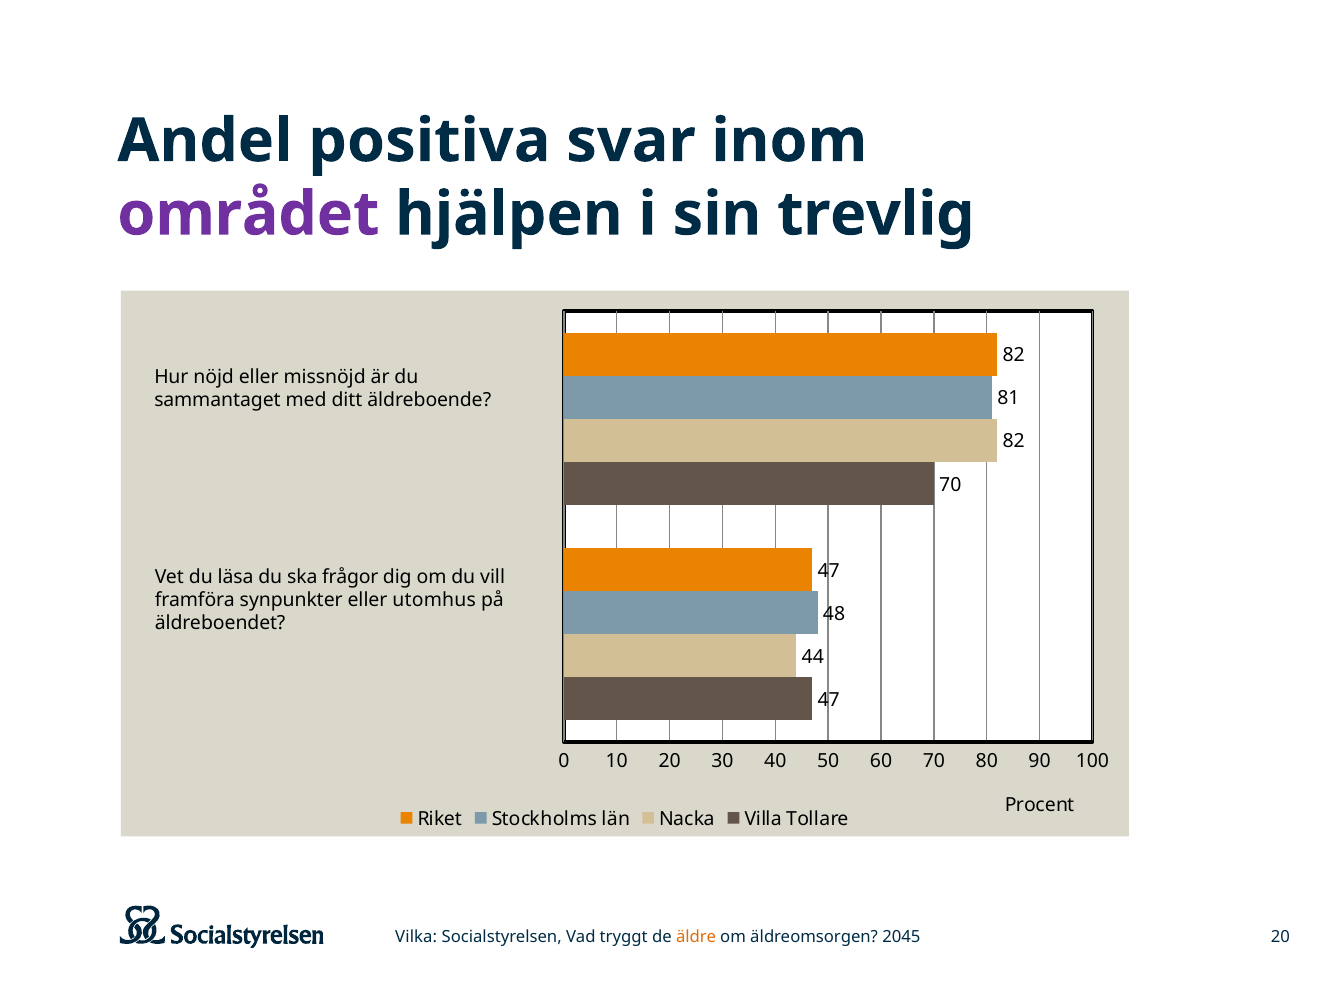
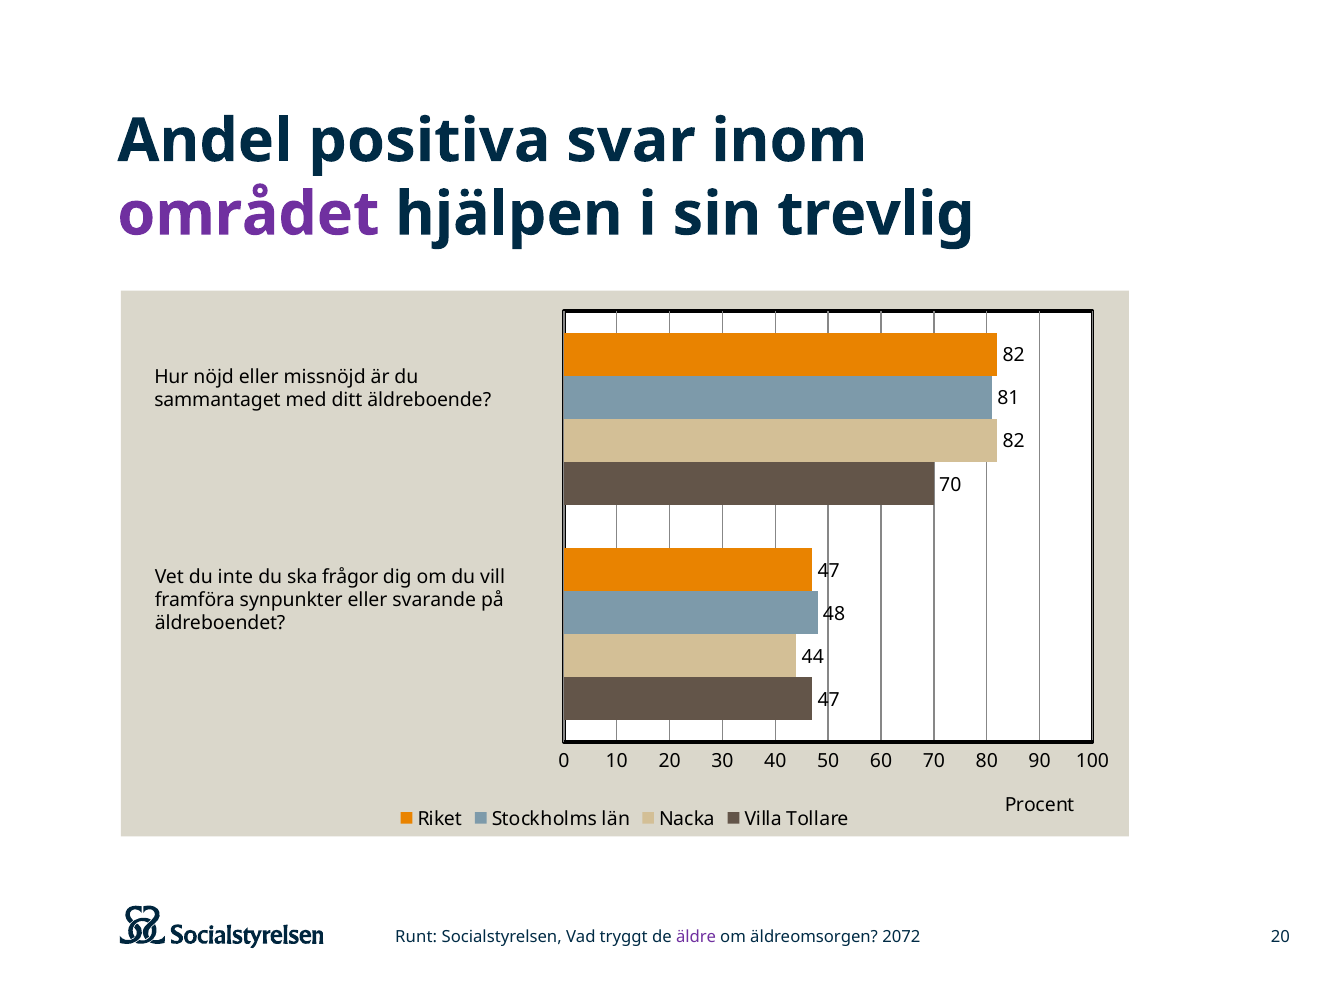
läsa: läsa -> inte
utomhus: utomhus -> svarande
Vilka: Vilka -> Runt
äldre colour: orange -> purple
2045: 2045 -> 2072
